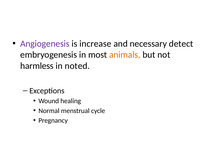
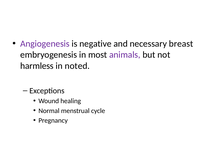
increase: increase -> negative
detect: detect -> breast
animals colour: orange -> purple
